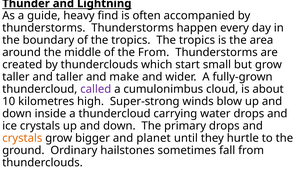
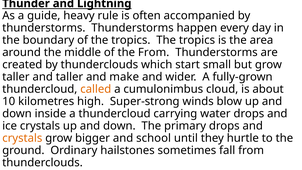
find: find -> rule
called colour: purple -> orange
planet: planet -> school
